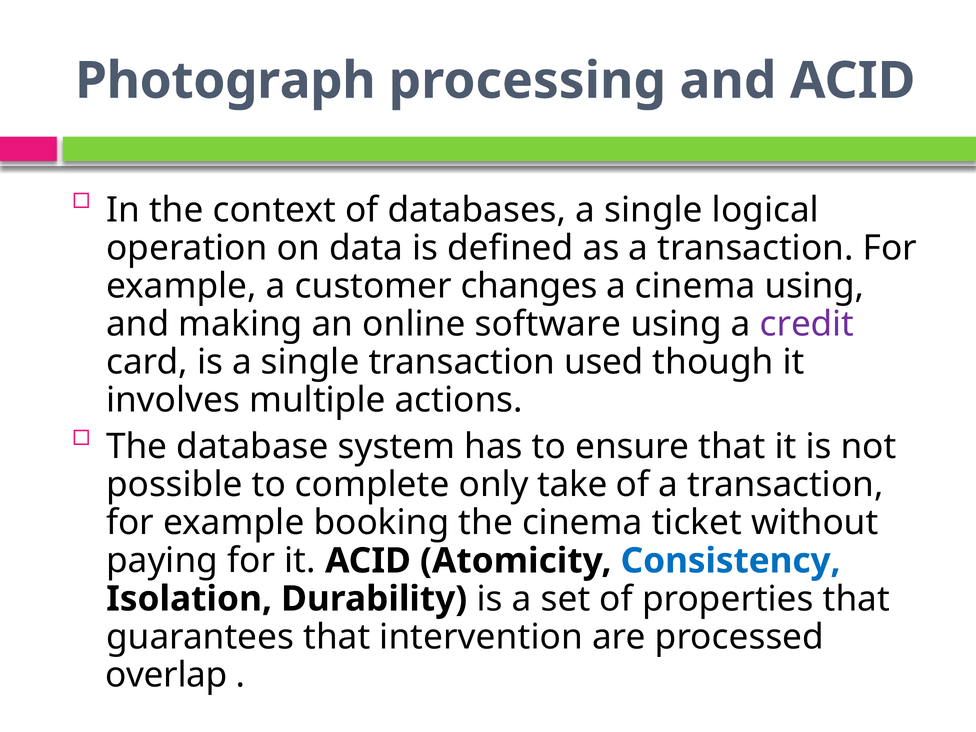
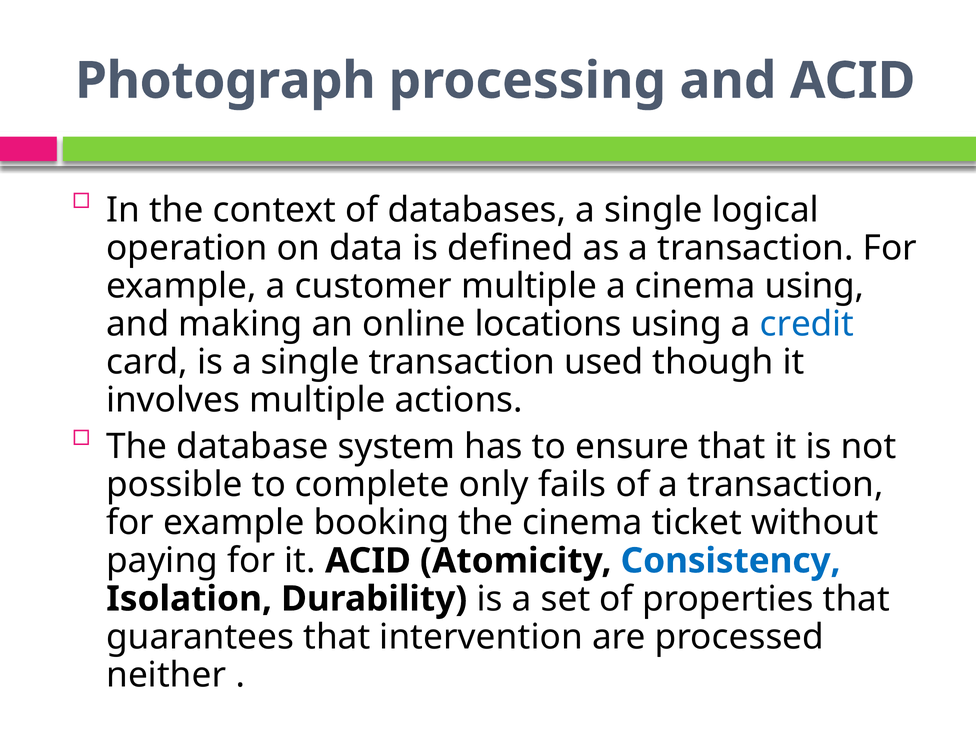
customer changes: changes -> multiple
software: software -> locations
credit colour: purple -> blue
take: take -> fails
overlap: overlap -> neither
